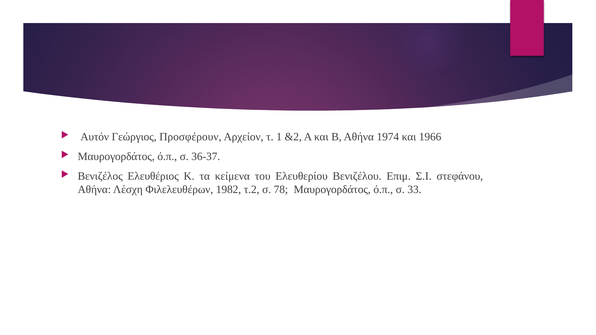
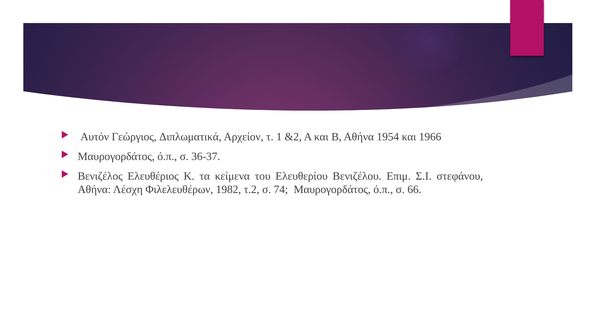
Προσφέρουν: Προσφέρουν -> Διπλωματικά
1974: 1974 -> 1954
78: 78 -> 74
33: 33 -> 66
